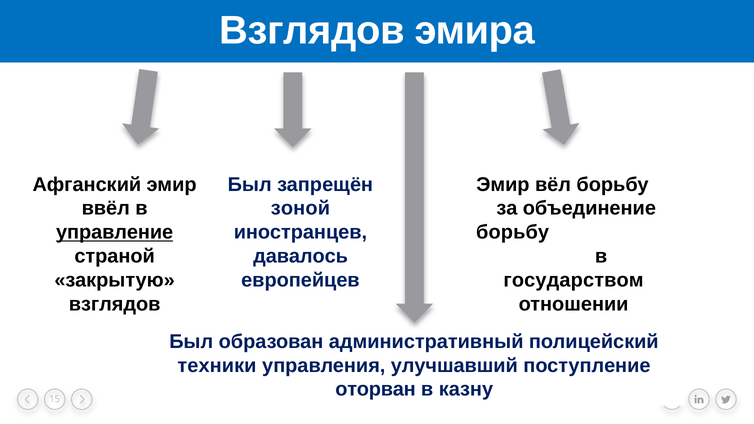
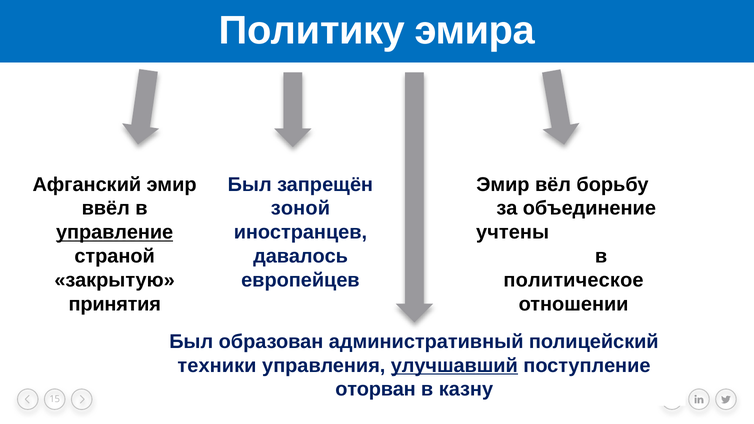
Взглядов at (312, 30): Взглядов -> Политику
борьбу at (513, 232): борьбу -> учтены
государством: государством -> политическое
взглядов at (115, 304): взглядов -> принятия
улучшавший underline: none -> present
